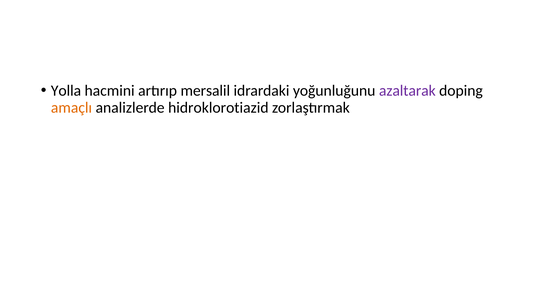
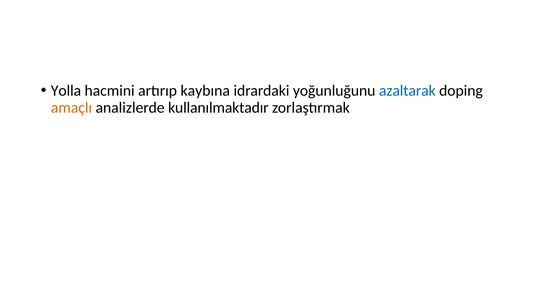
mersalil: mersalil -> kaybına
azaltarak colour: purple -> blue
hidroklorotiazid: hidroklorotiazid -> kullanılmaktadır
